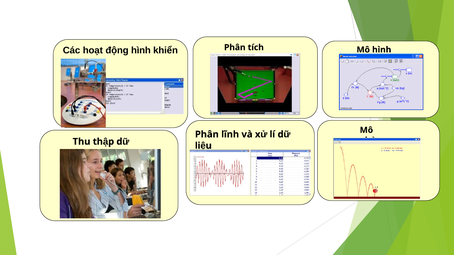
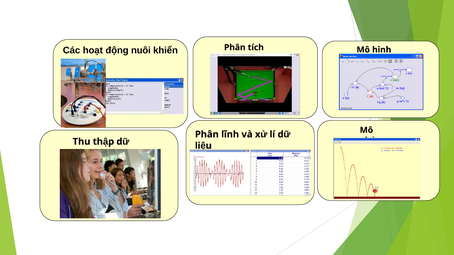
động hình: hình -> nuôi
